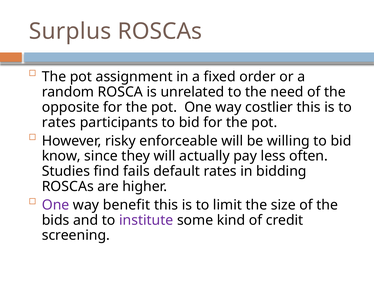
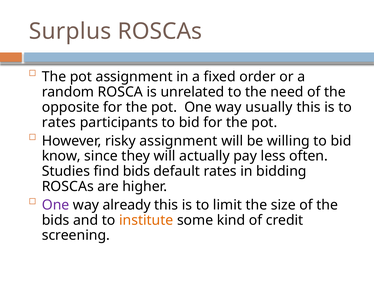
costlier: costlier -> usually
risky enforceable: enforceable -> assignment
find fails: fails -> bids
benefit: benefit -> already
institute colour: purple -> orange
